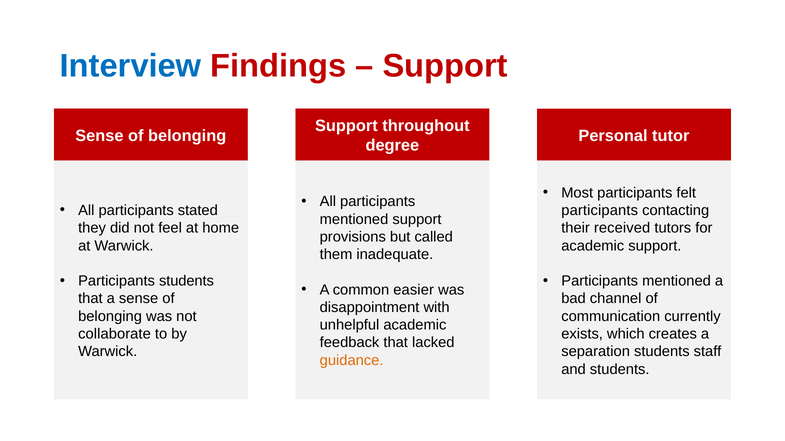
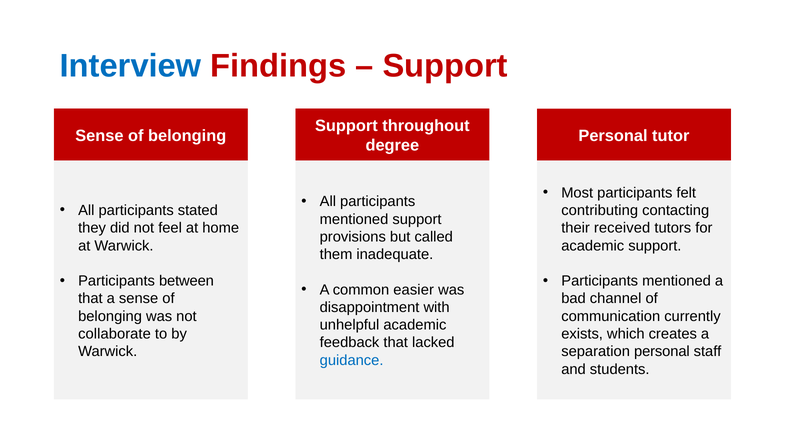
participants at (600, 211): participants -> contributing
Participants students: students -> between
separation students: students -> personal
guidance colour: orange -> blue
